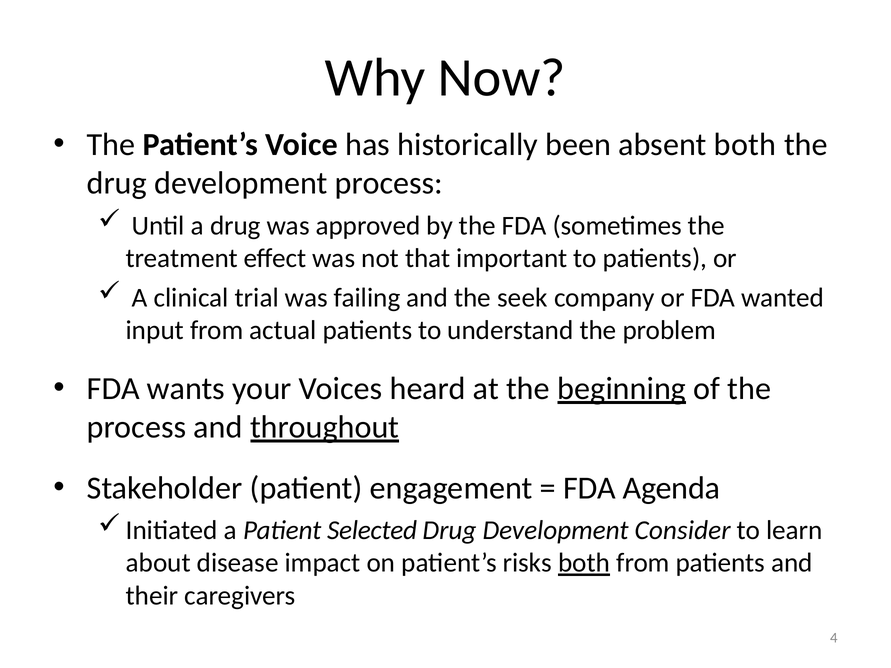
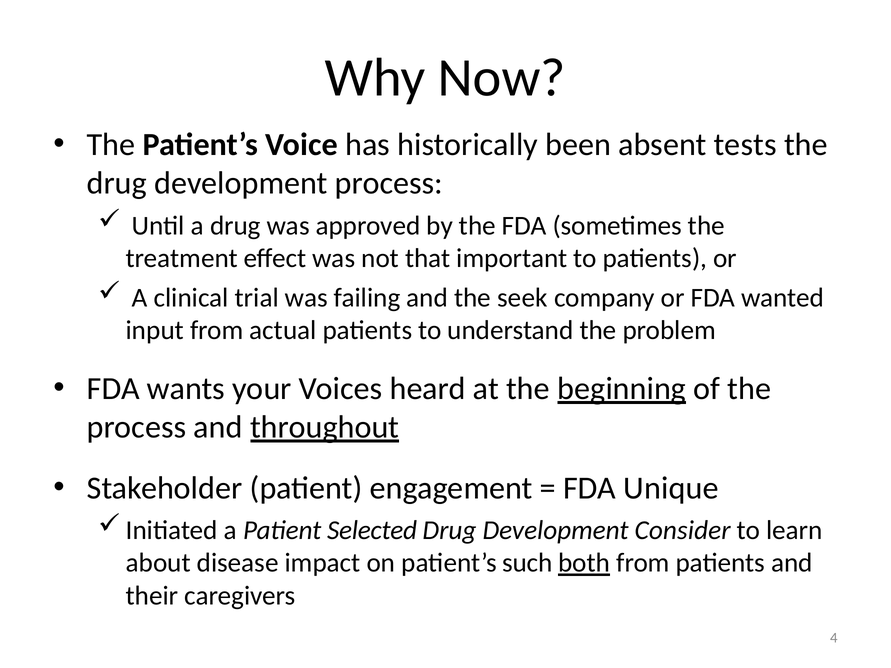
absent both: both -> tests
Agenda: Agenda -> Unique
risks: risks -> such
